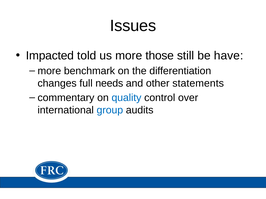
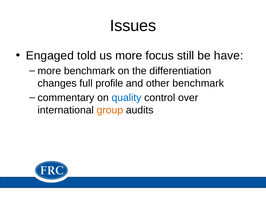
Impacted: Impacted -> Engaged
those: those -> focus
needs: needs -> profile
other statements: statements -> benchmark
group colour: blue -> orange
